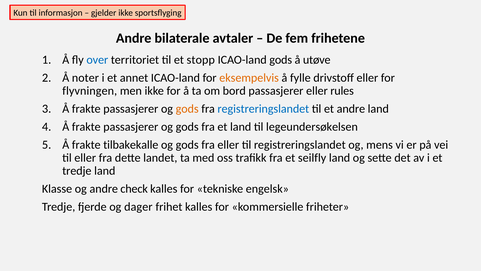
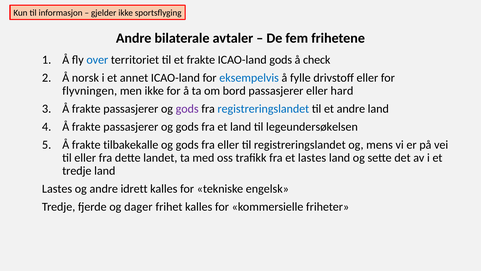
et stopp: stopp -> frakte
utøve: utøve -> check
noter: noter -> norsk
eksempelvis colour: orange -> blue
rules: rules -> hard
gods at (187, 109) colour: orange -> purple
et seilfly: seilfly -> lastes
Klasse at (57, 189): Klasse -> Lastes
check: check -> idrett
